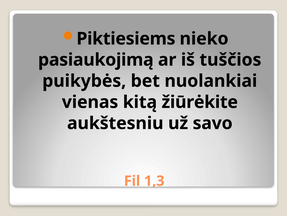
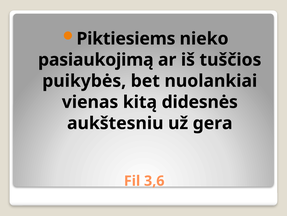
žiūrėkite: žiūrėkite -> didesnės
savo: savo -> gera
1,3: 1,3 -> 3,6
